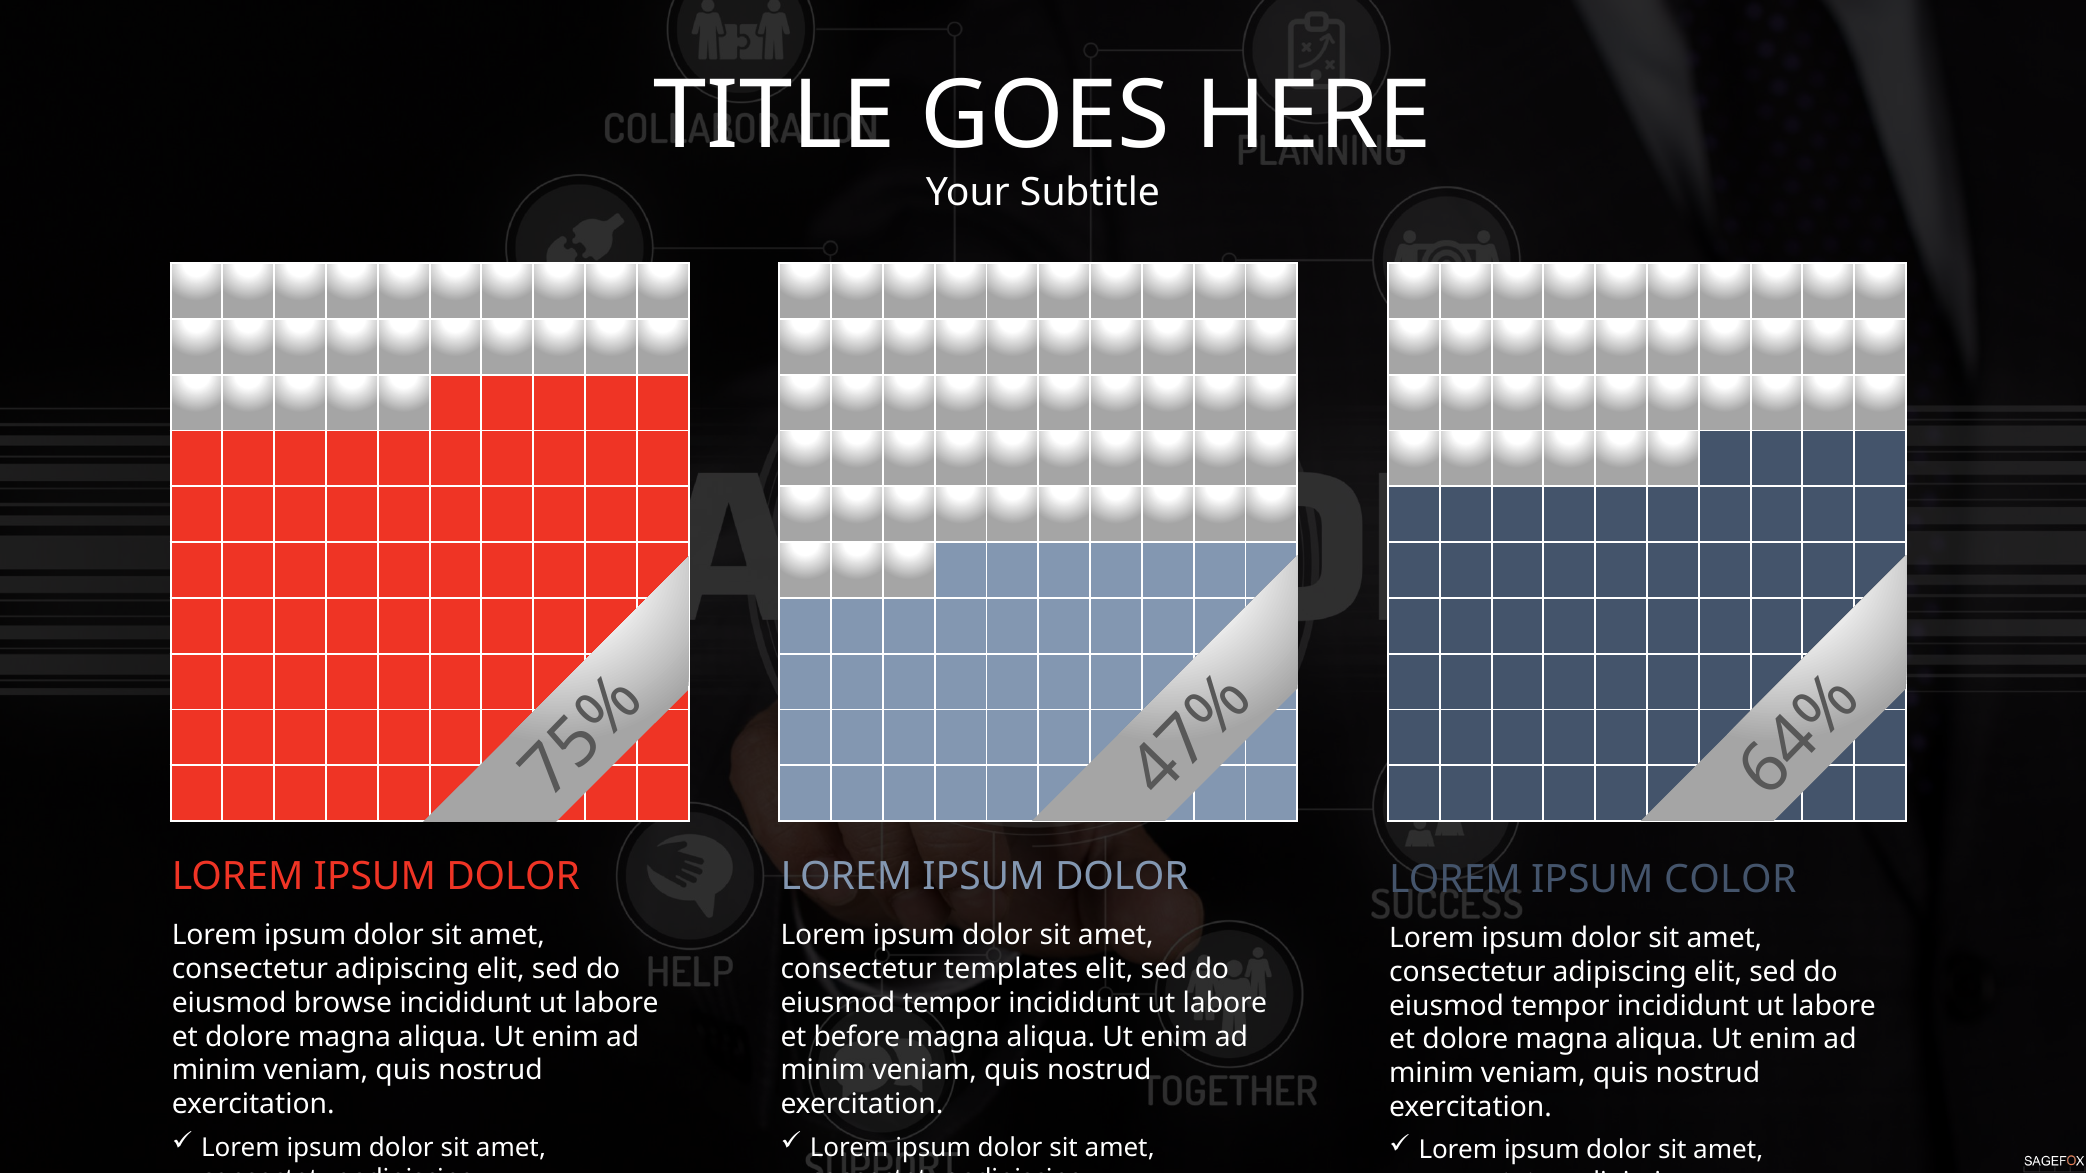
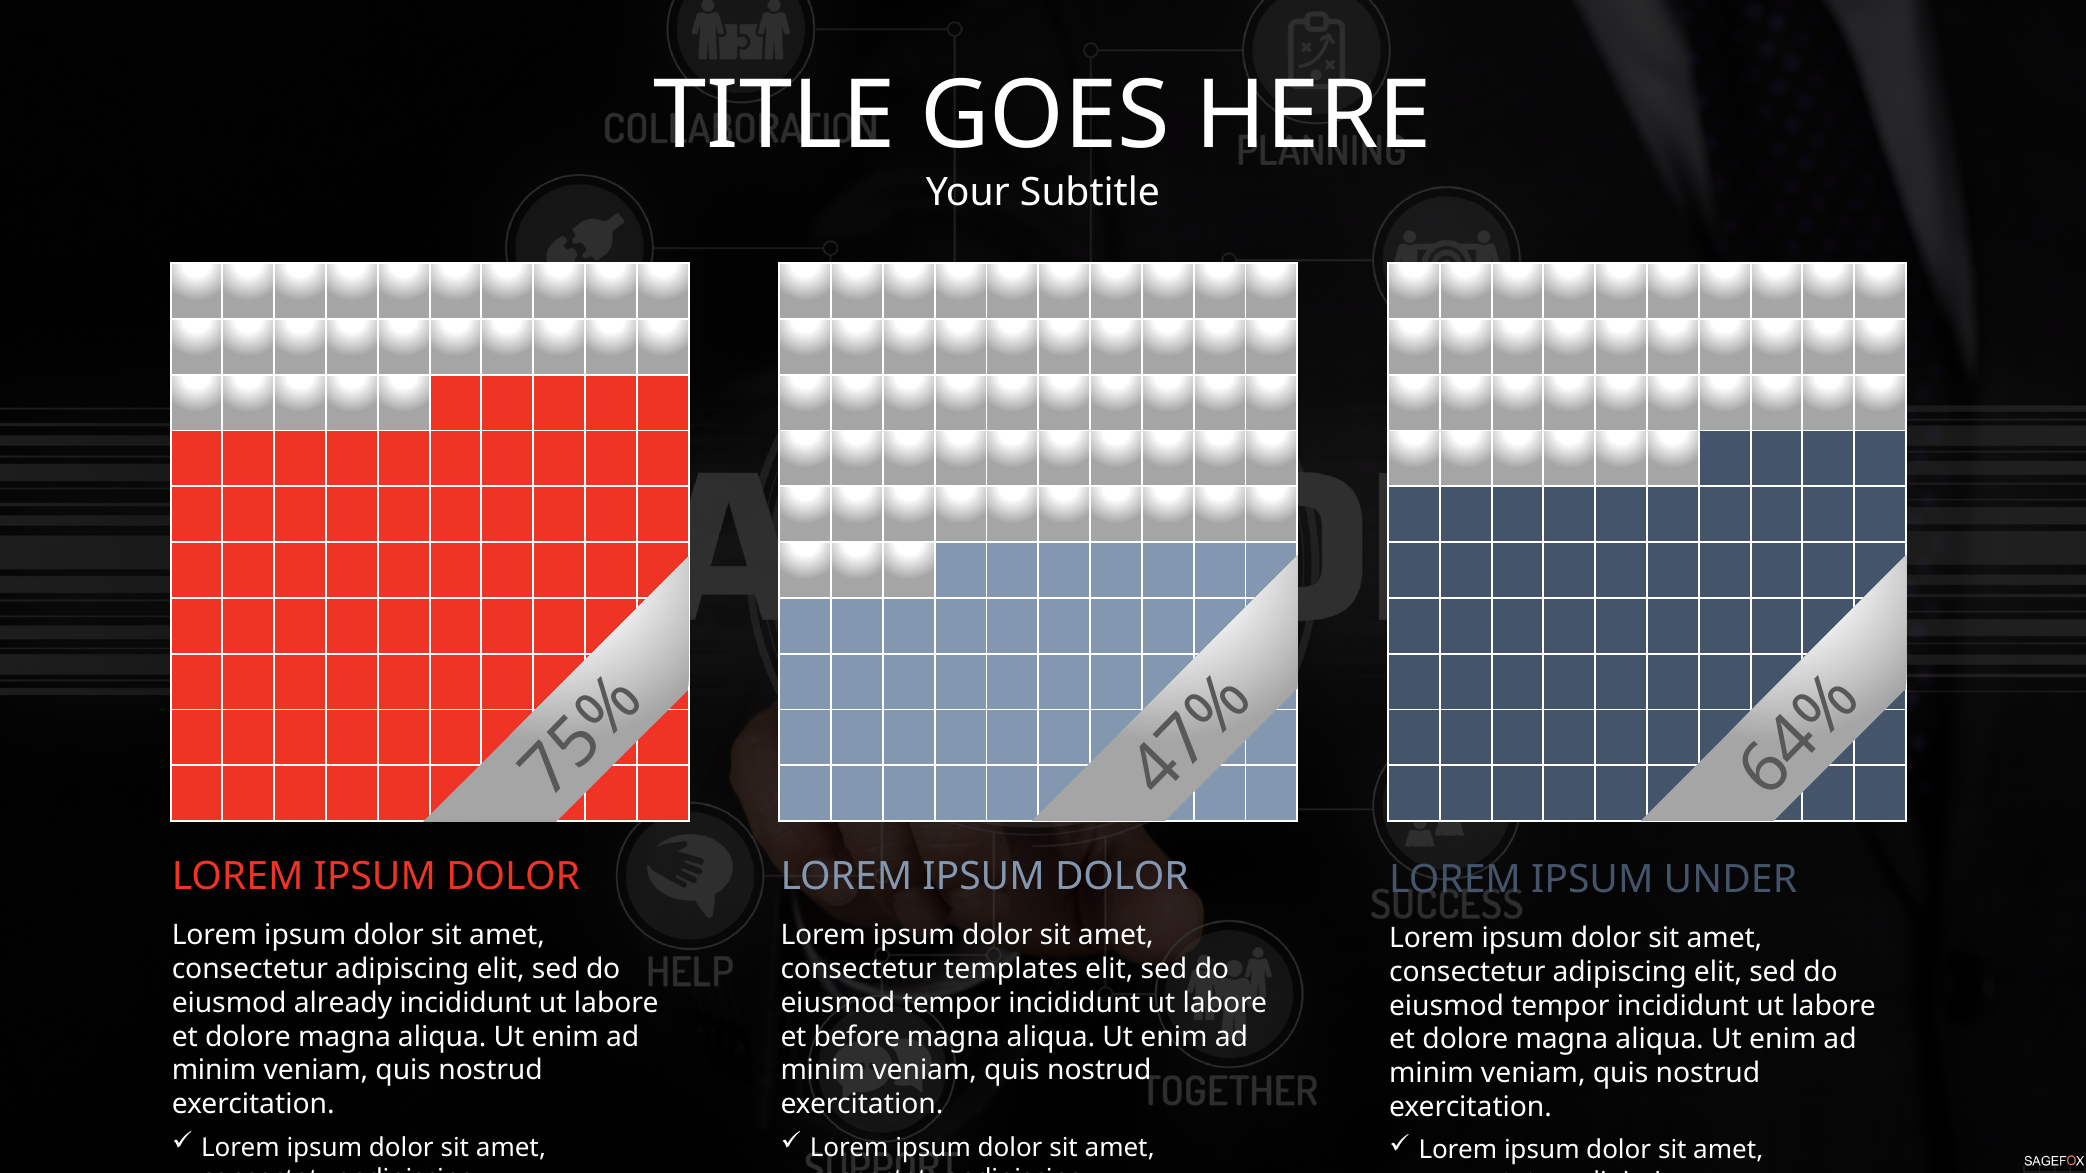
COLOR: COLOR -> UNDER
browse: browse -> already
